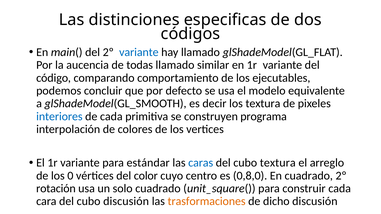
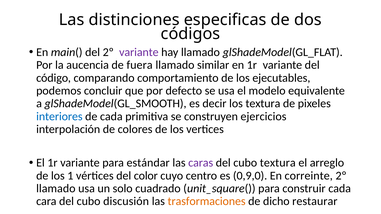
variante at (139, 52) colour: blue -> purple
todas: todas -> fuera
programa: programa -> ejercicios
caras colour: blue -> purple
0: 0 -> 1
0,8,0: 0,8,0 -> 0,9,0
En cuadrado: cuadrado -> correinte
rotación at (56, 189): rotación -> llamado
dicho discusión: discusión -> restaurar
